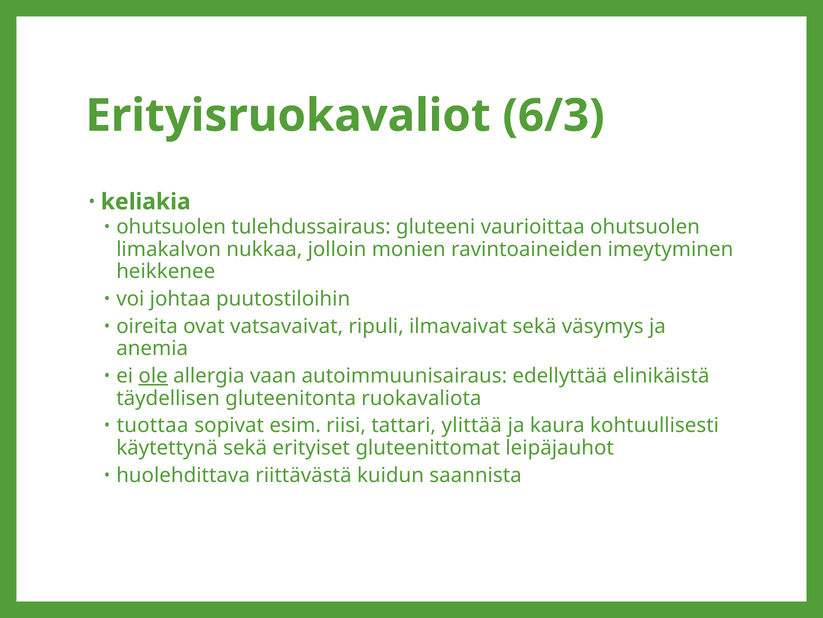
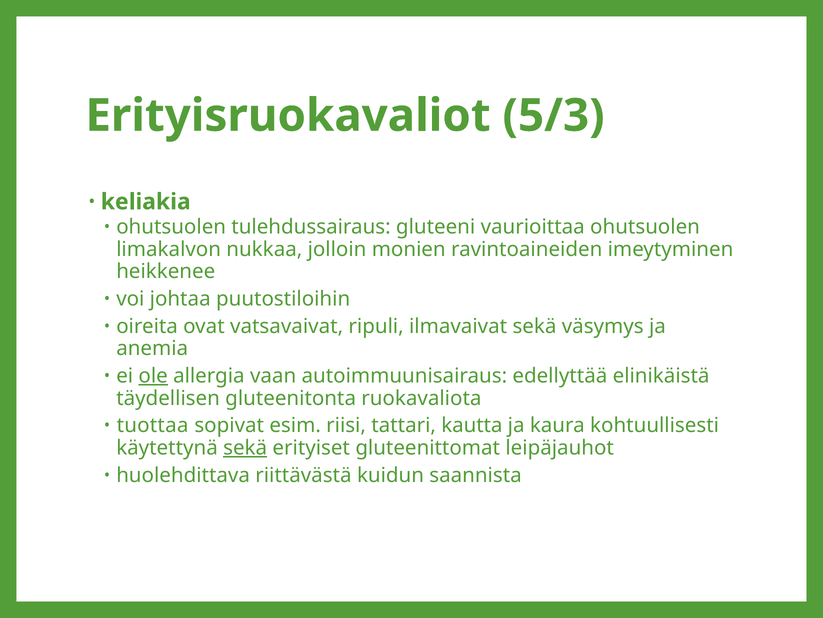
6/3: 6/3 -> 5/3
ylittää: ylittää -> kautta
sekä at (245, 447) underline: none -> present
